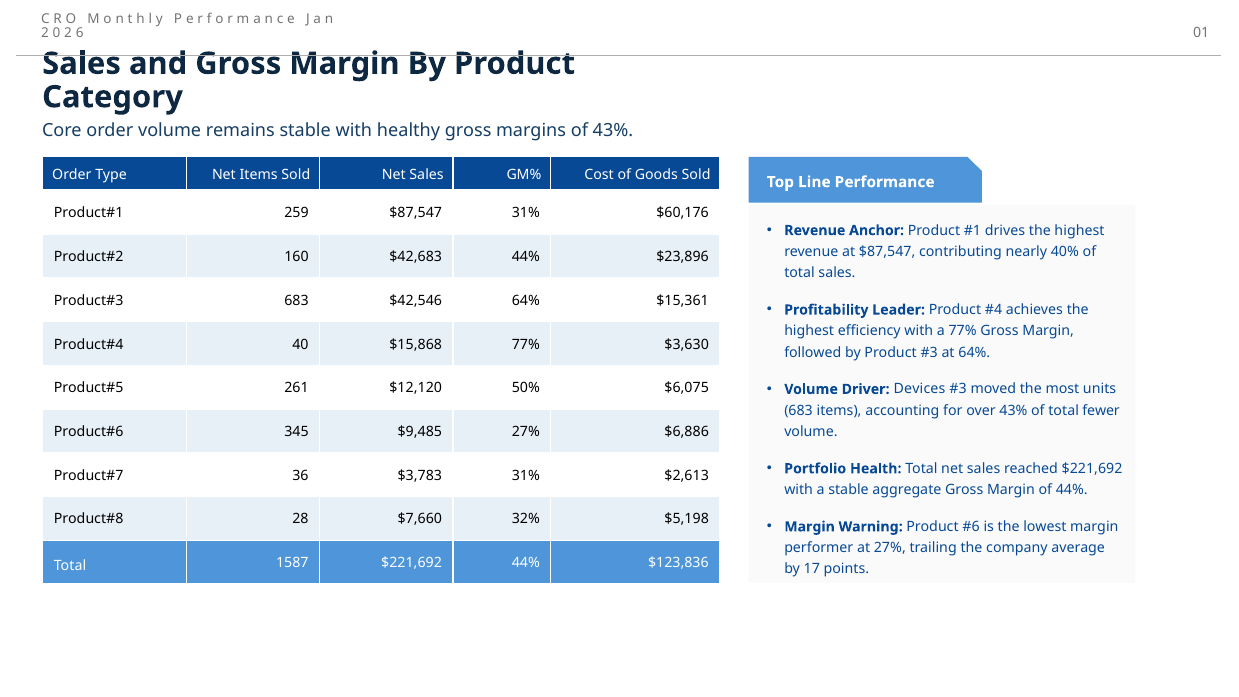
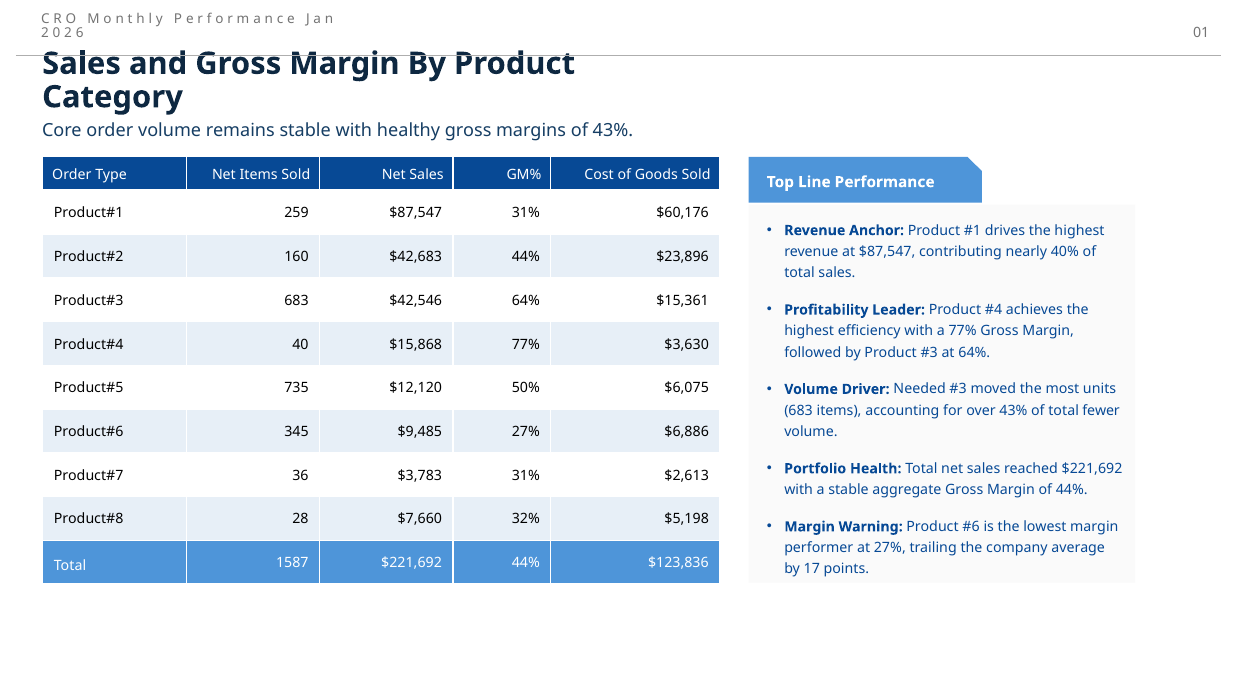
Devices: Devices -> Needed
261: 261 -> 735
